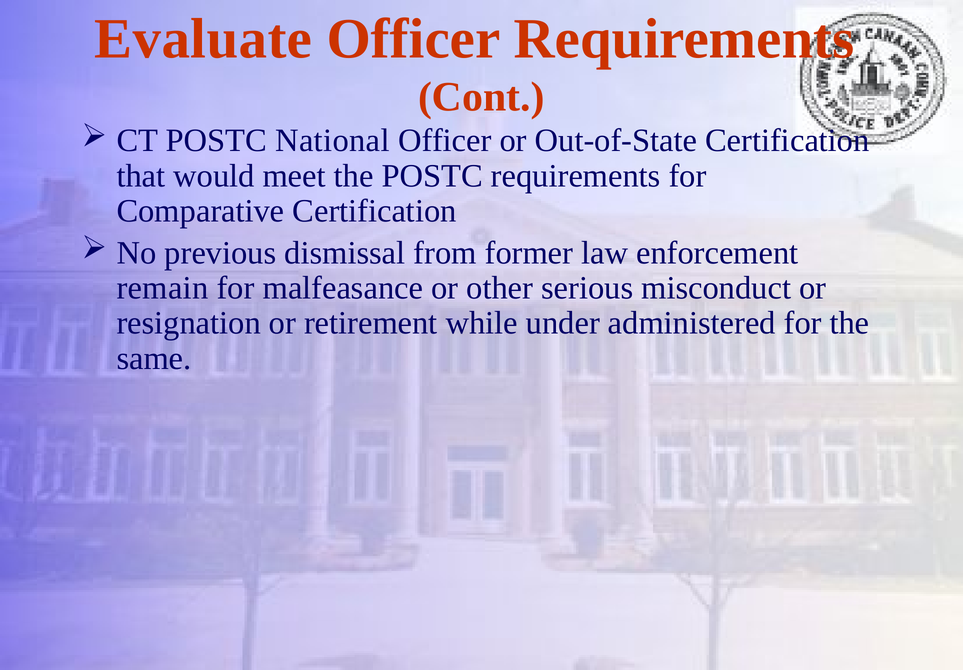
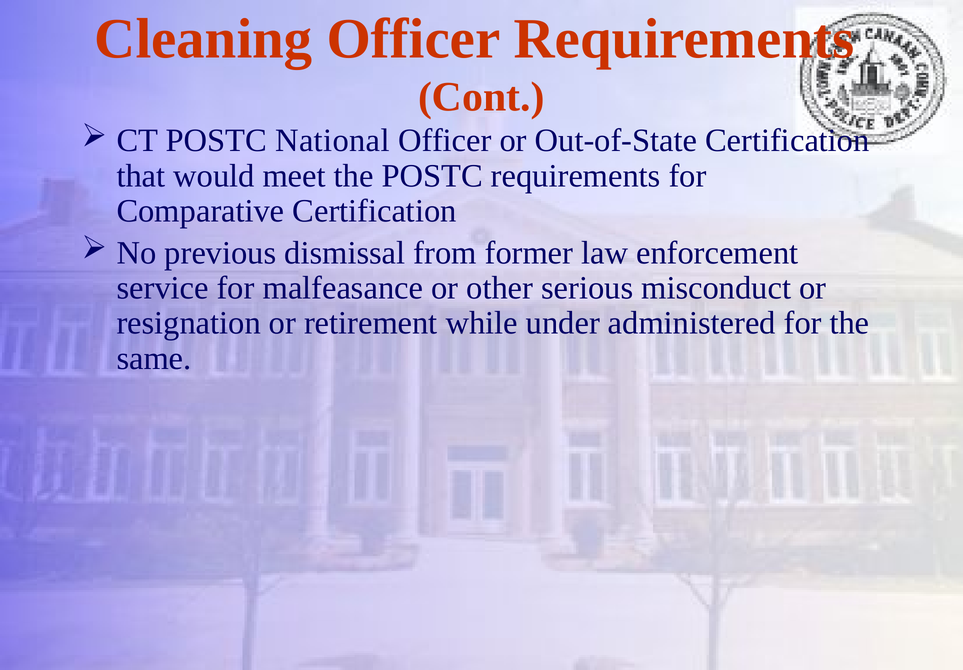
Evaluate: Evaluate -> Cleaning
remain: remain -> service
